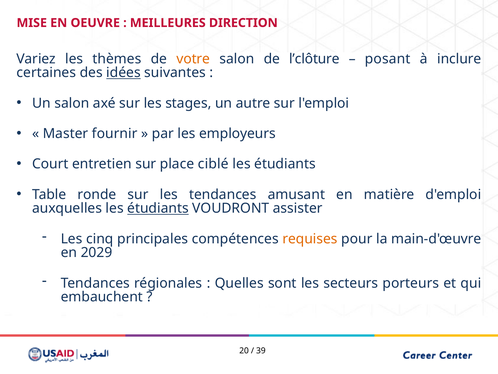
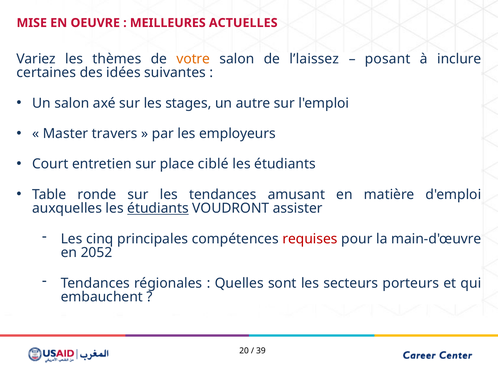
DIRECTION: DIRECTION -> ACTUELLES
l’clôture: l’clôture -> l’laissez
idées underline: present -> none
fournir: fournir -> travers
requises colour: orange -> red
2029: 2029 -> 2052
